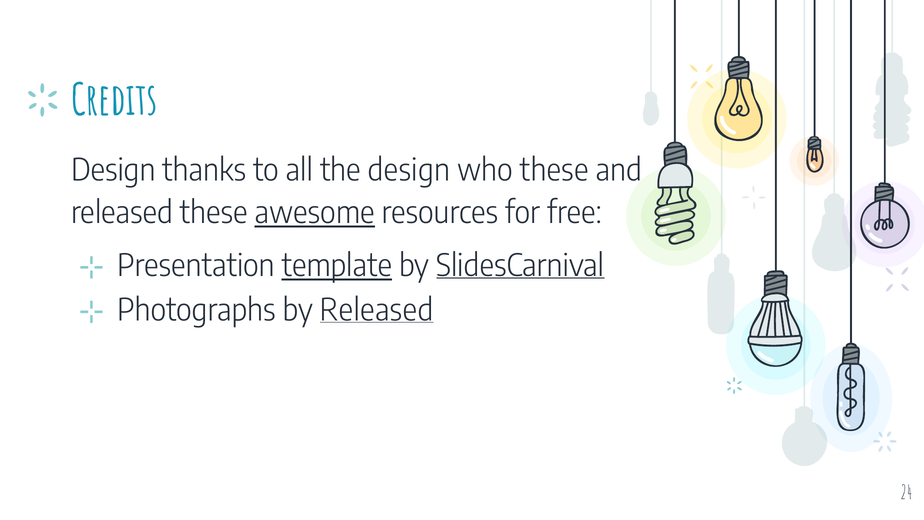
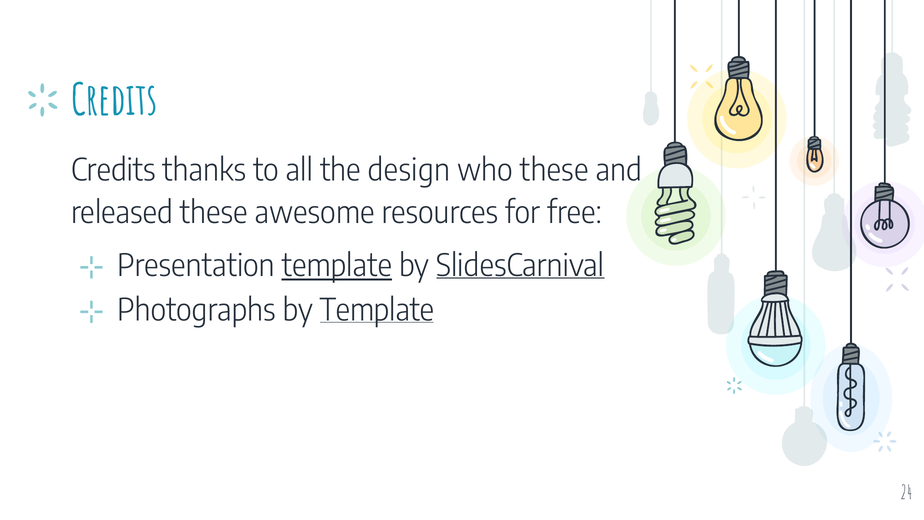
Design at (113, 171): Design -> Credits
awesome underline: present -> none
by Released: Released -> Template
